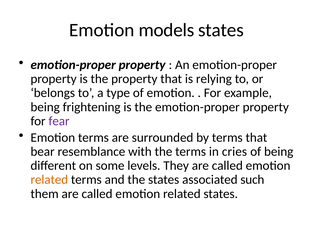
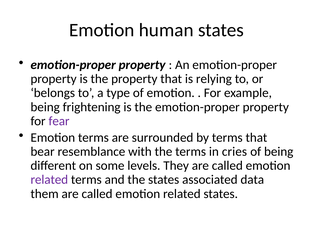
models: models -> human
related at (49, 180) colour: orange -> purple
such: such -> data
